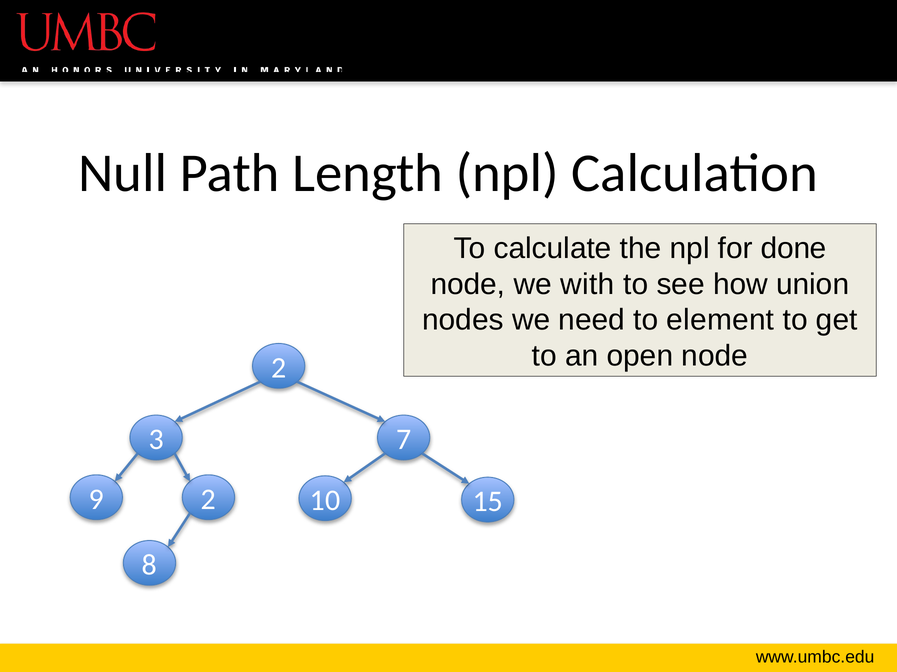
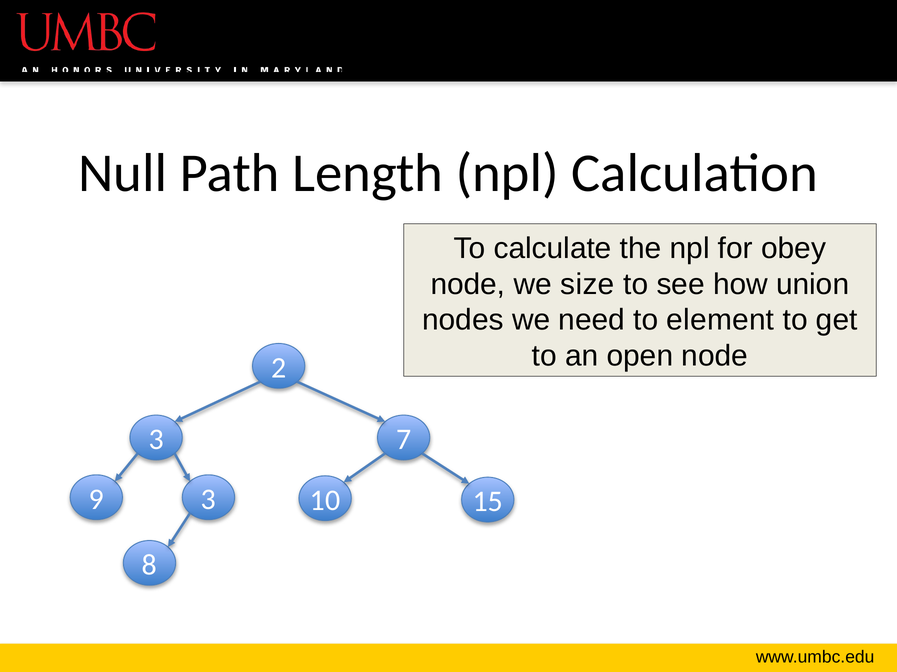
done: done -> obey
with: with -> size
9 2: 2 -> 3
